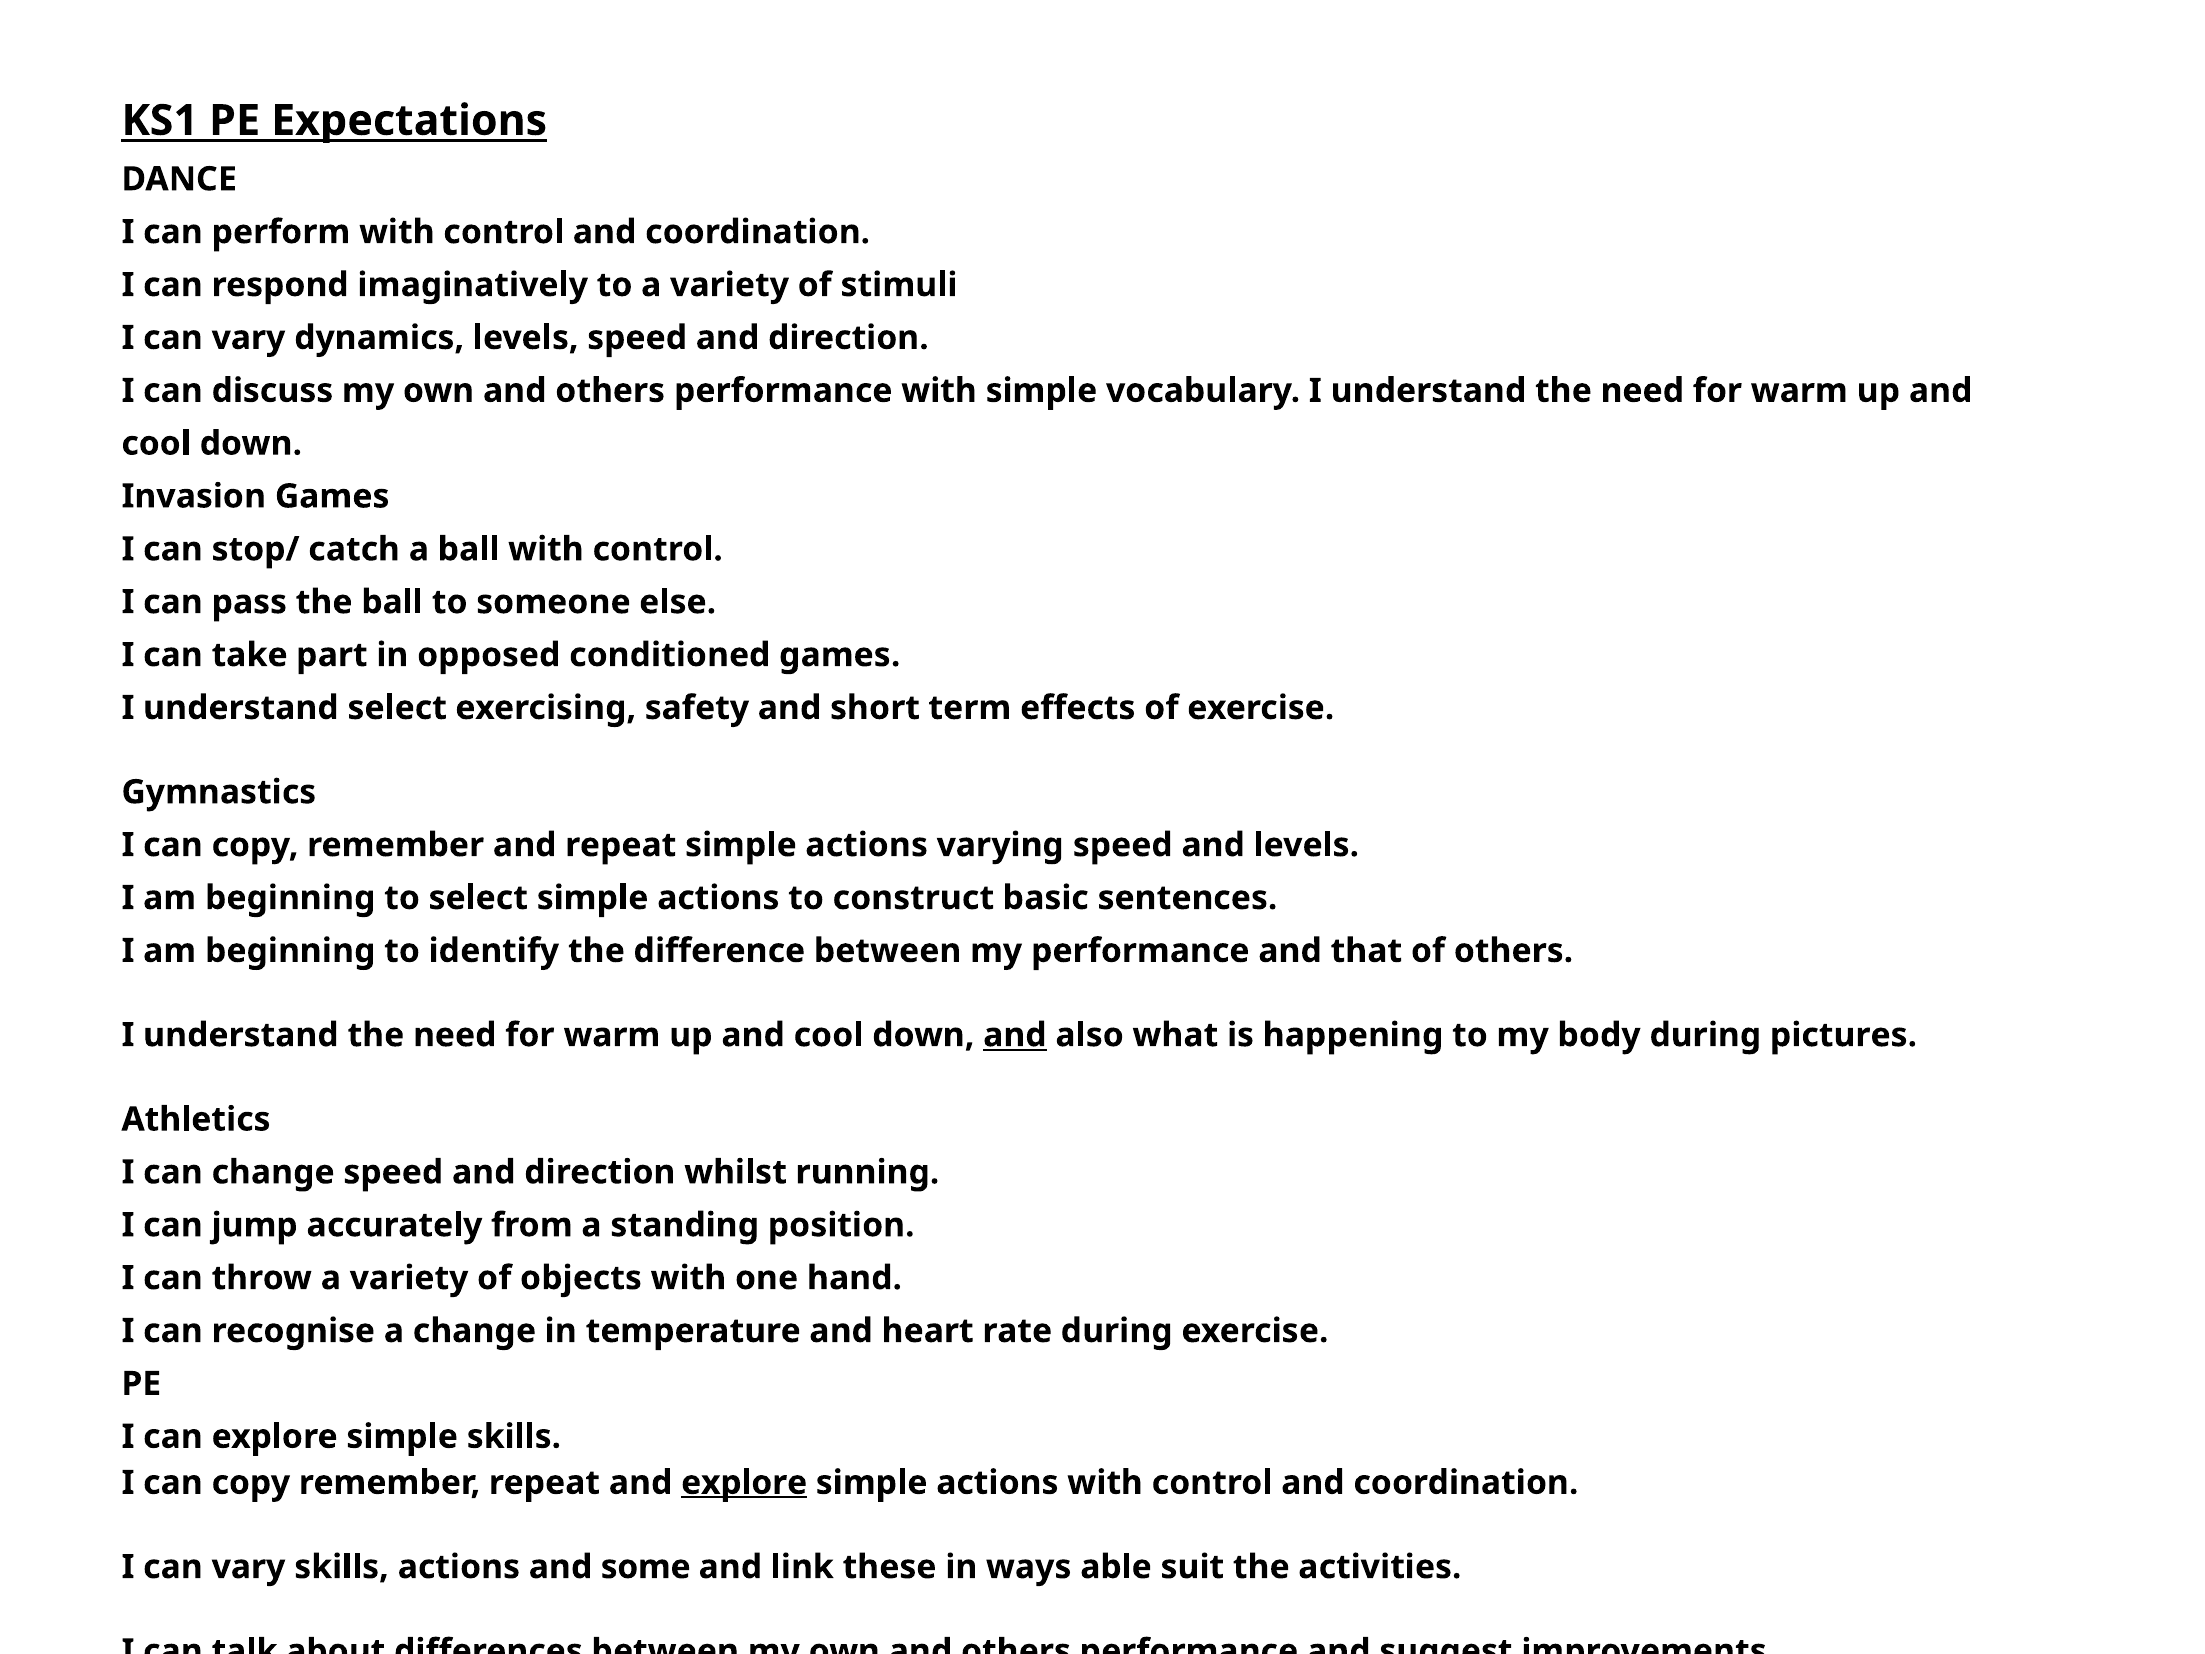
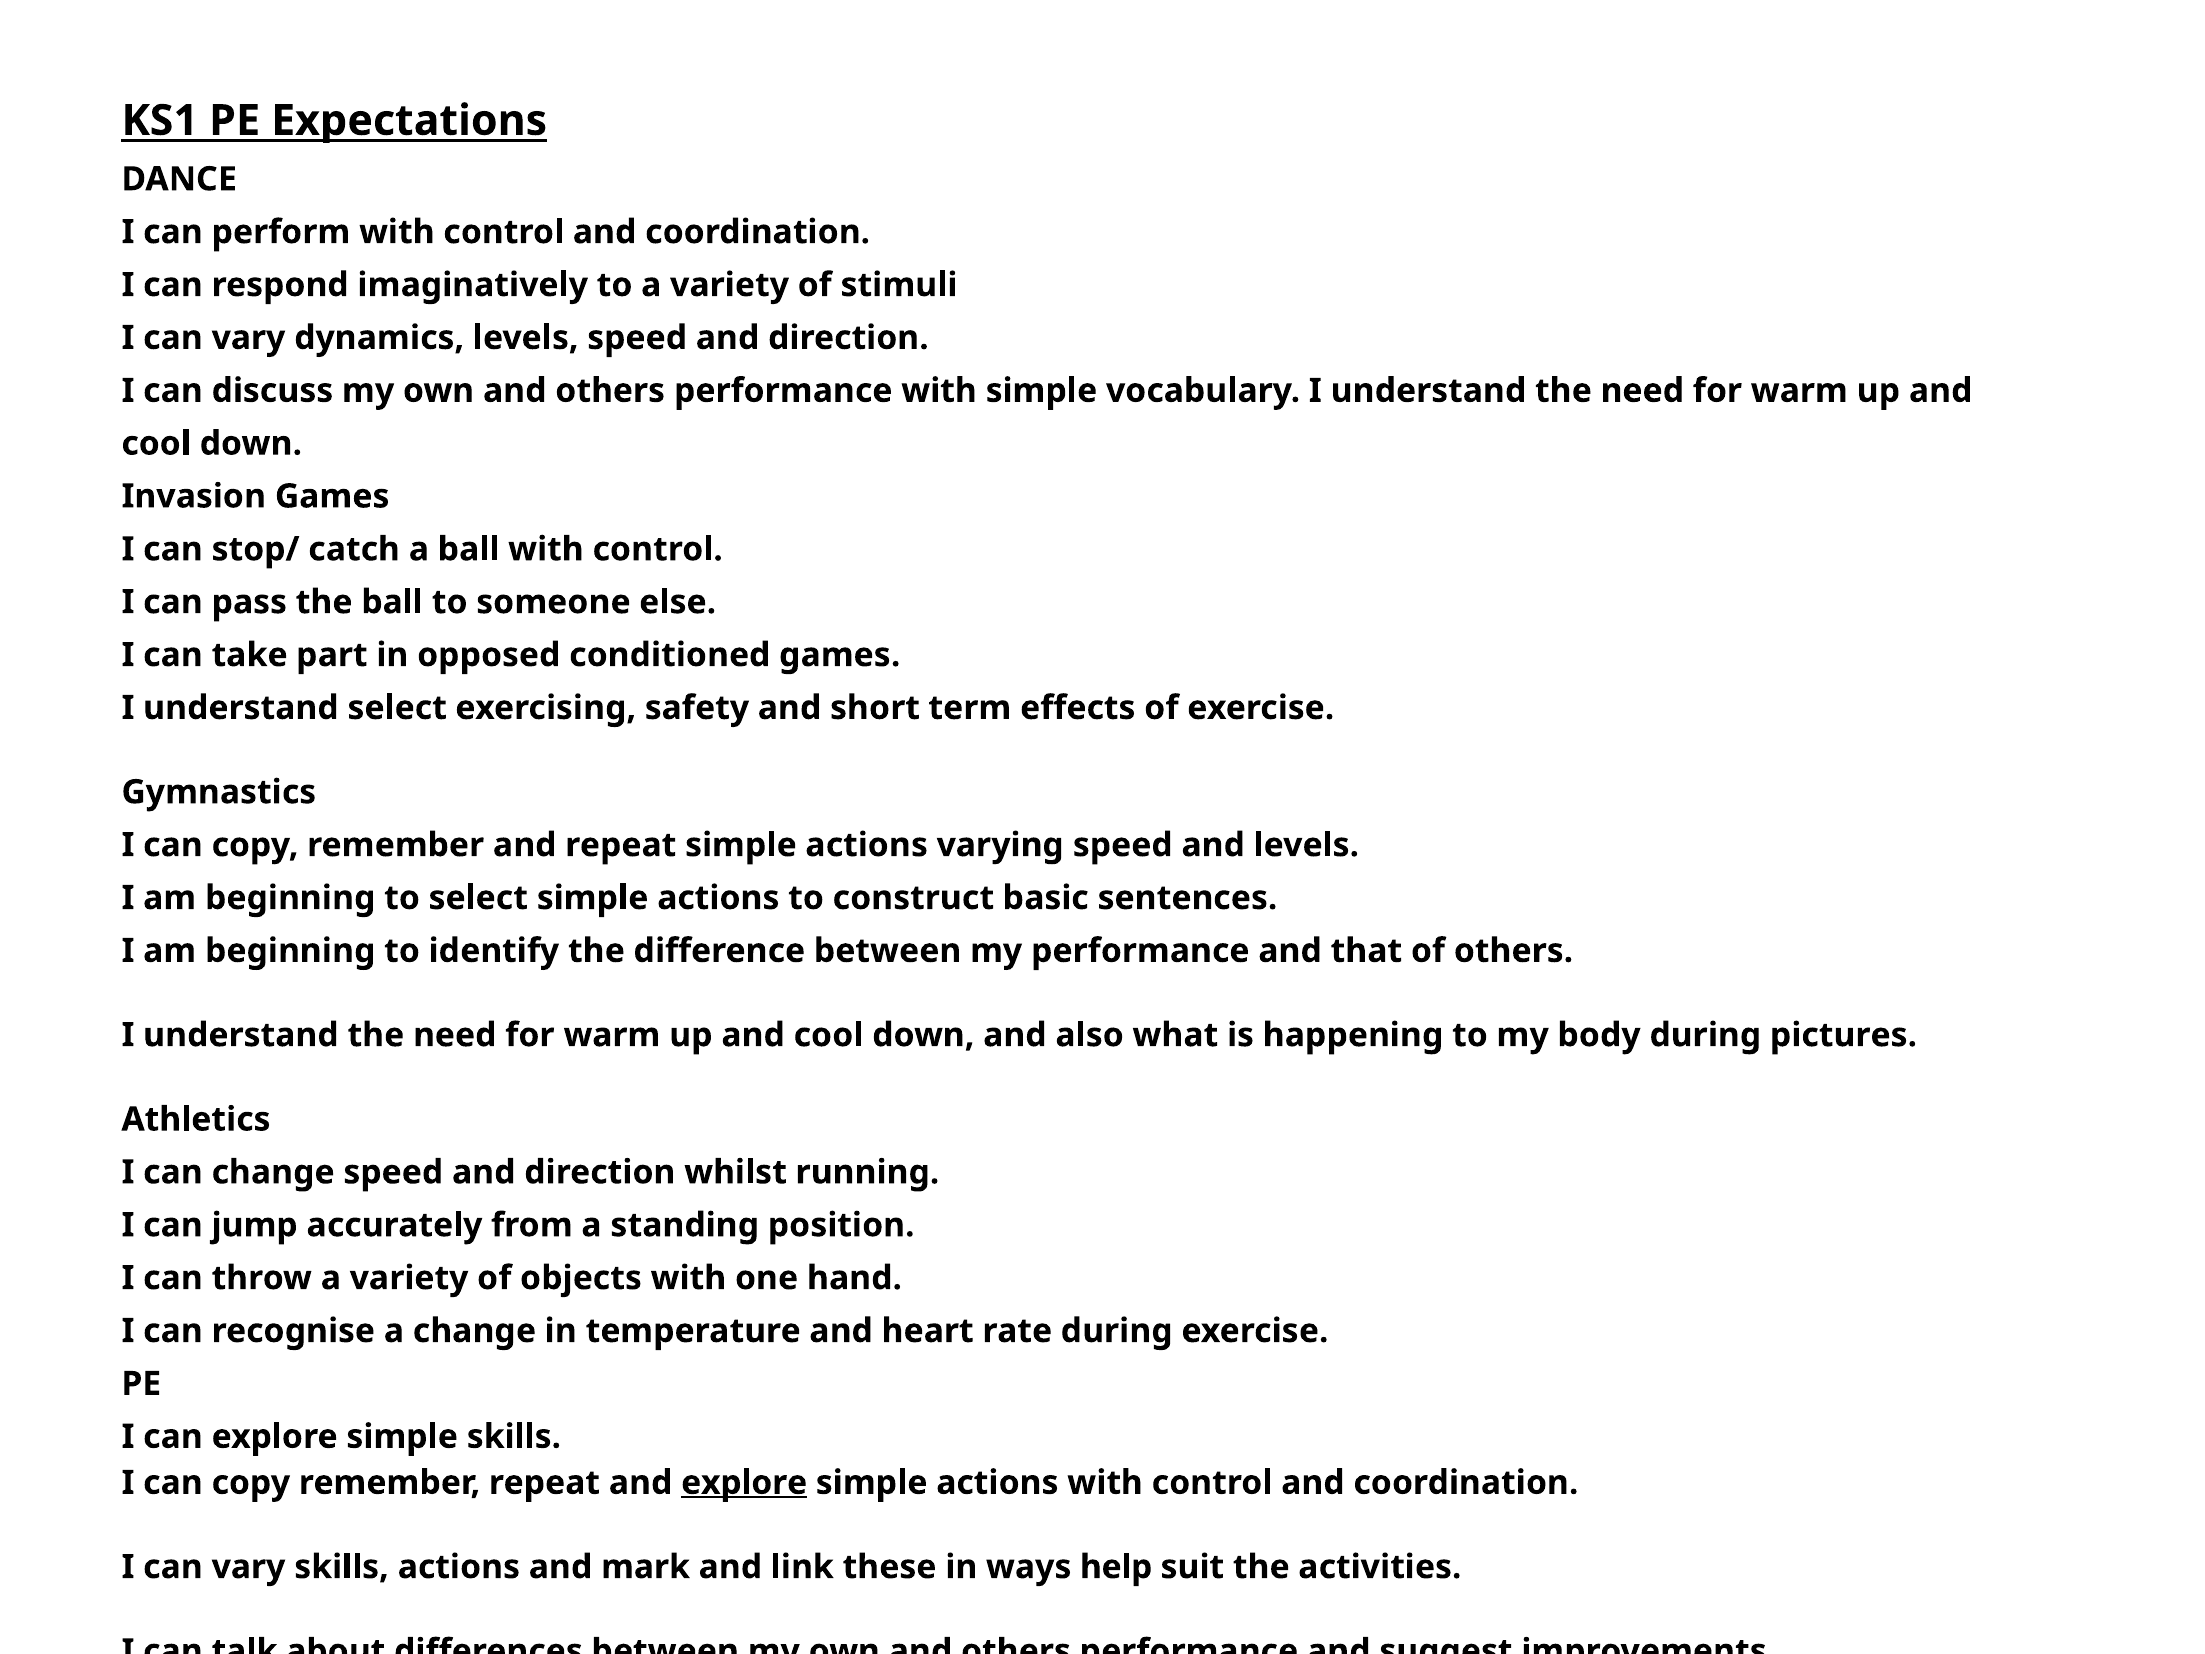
and at (1015, 1035) underline: present -> none
some: some -> mark
able: able -> help
